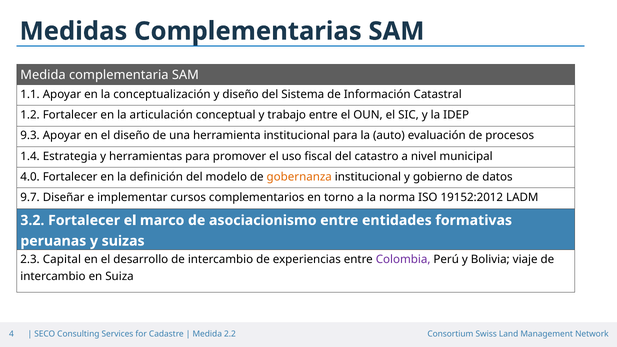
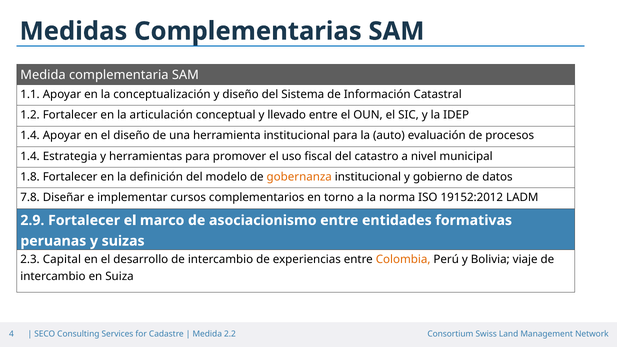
trabajo: trabajo -> llevado
9.3 at (30, 136): 9.3 -> 1.4
4.0: 4.0 -> 1.8
9.7: 9.7 -> 7.8
3.2: 3.2 -> 2.9
Colombia colour: purple -> orange
